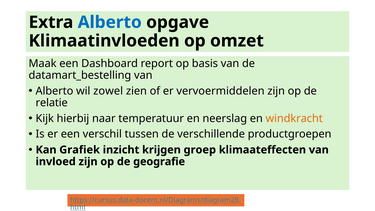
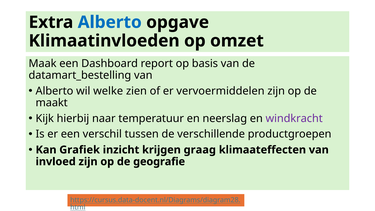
zowel: zowel -> welke
relatie: relatie -> maakt
windkracht colour: orange -> purple
groep: groep -> graag
